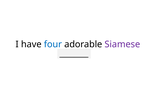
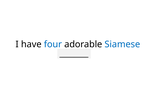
Siamese colour: purple -> blue
